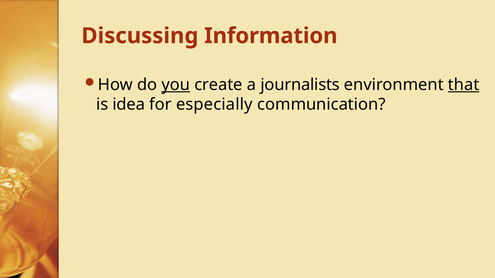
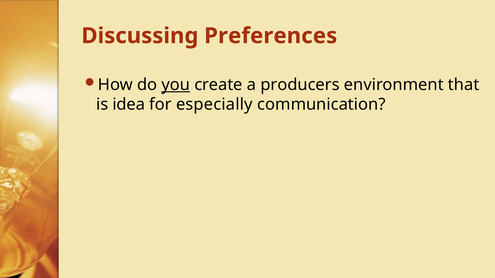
Information: Information -> Preferences
journalists: journalists -> producers
that underline: present -> none
